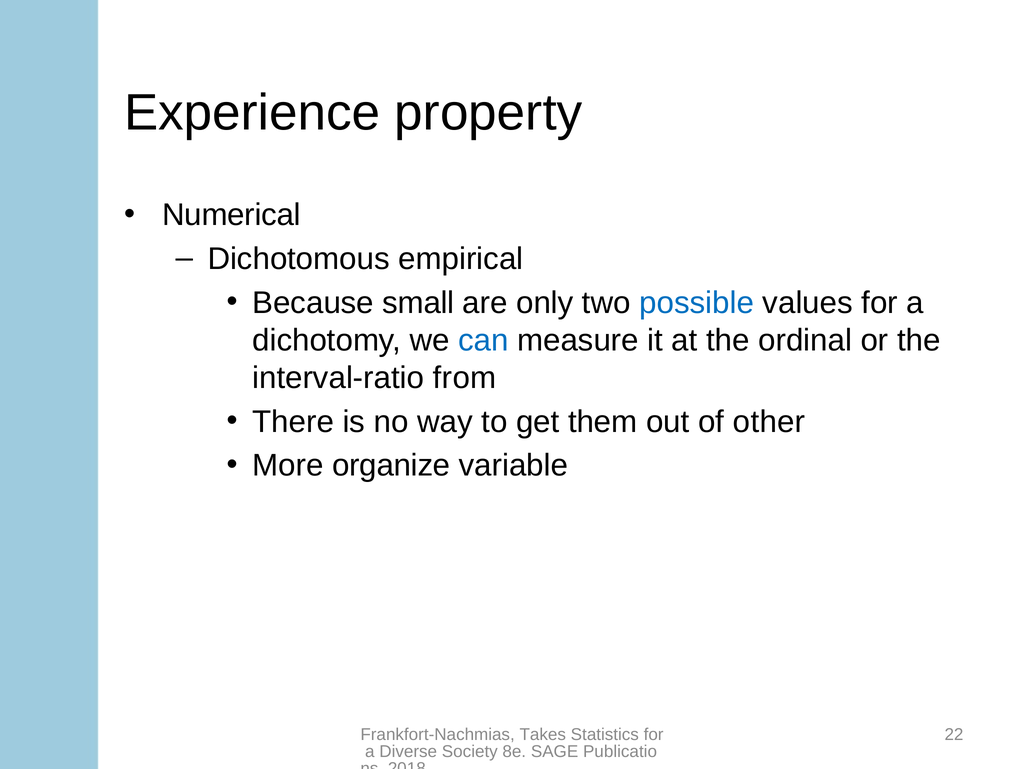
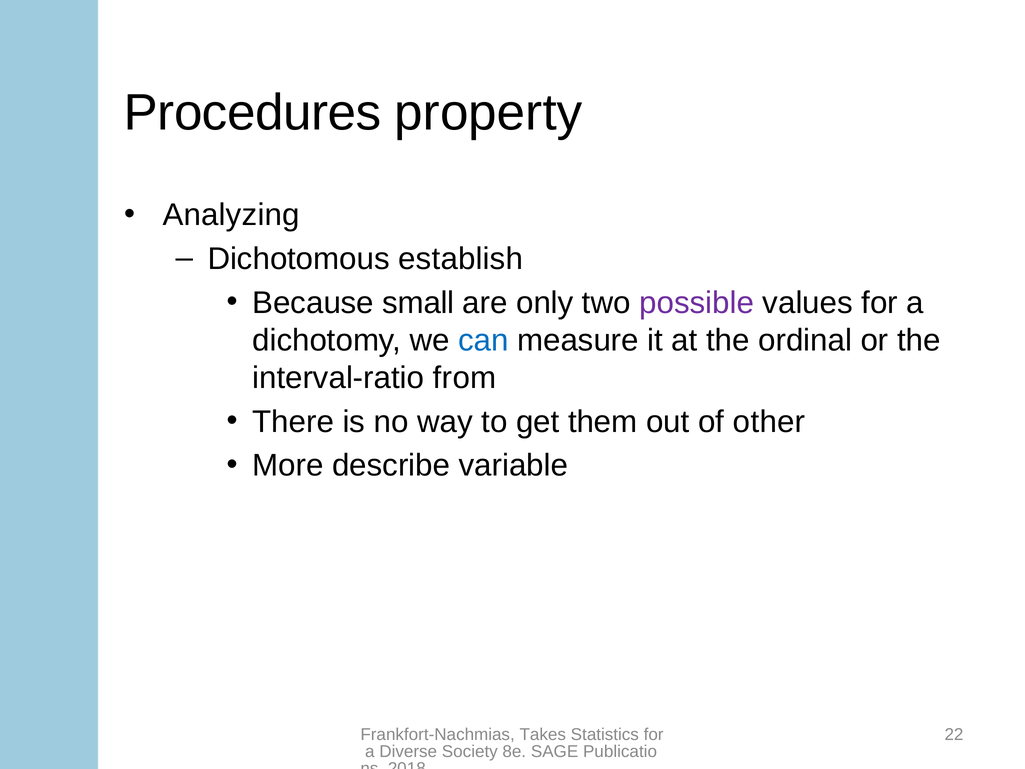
Experience: Experience -> Procedures
Numerical: Numerical -> Analyzing
empirical: empirical -> establish
possible colour: blue -> purple
organize: organize -> describe
